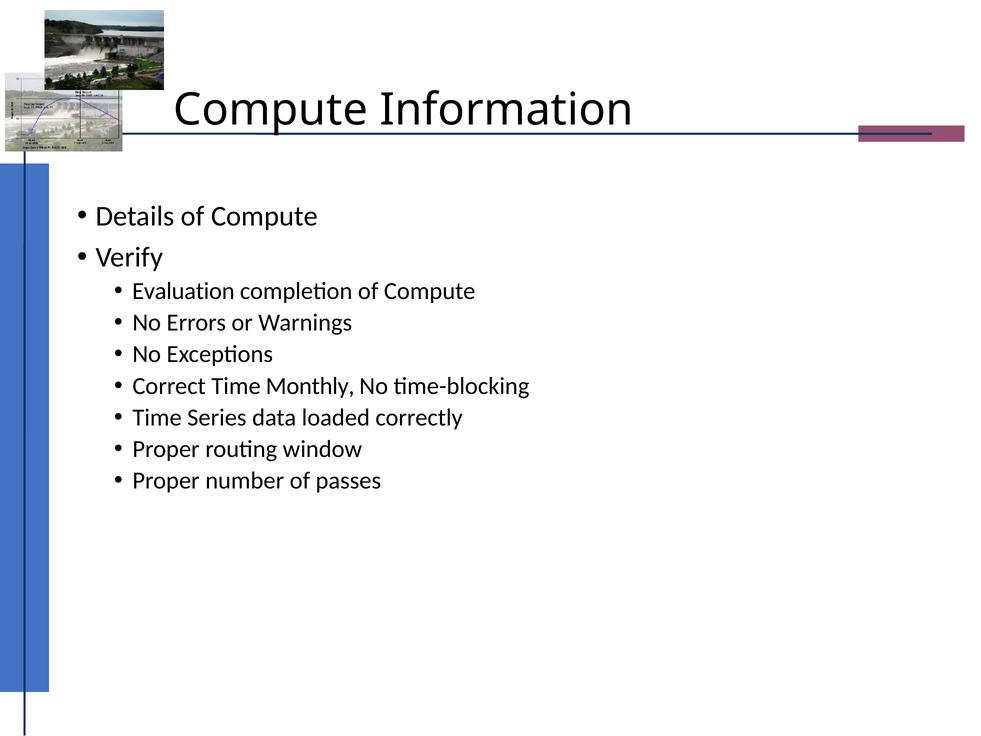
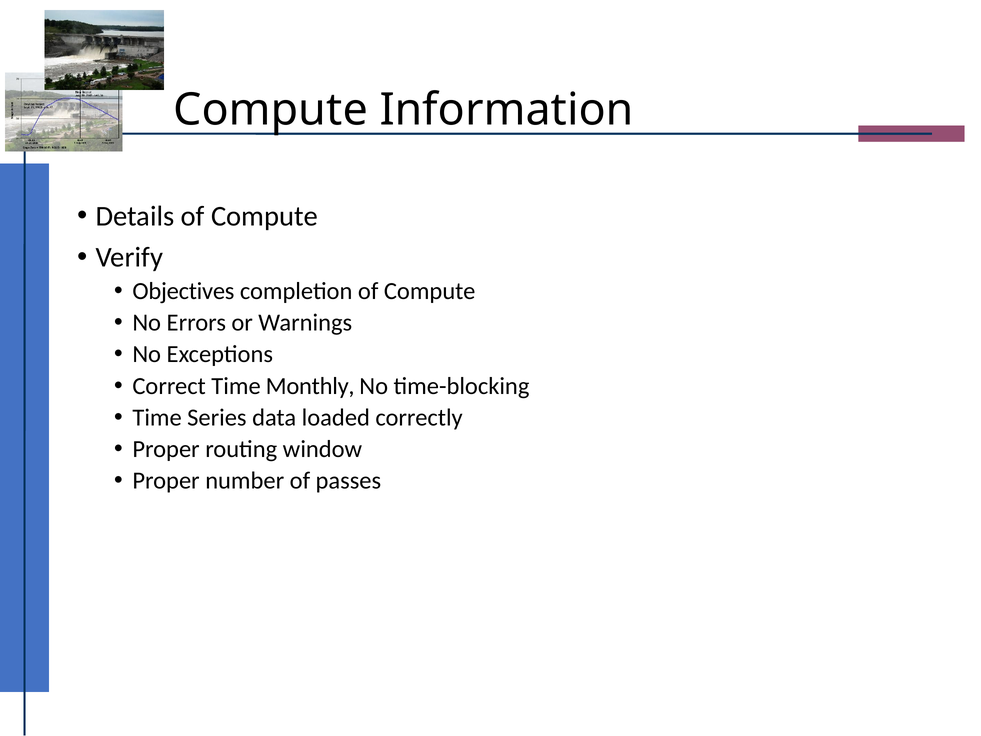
Evaluation: Evaluation -> Objectives
